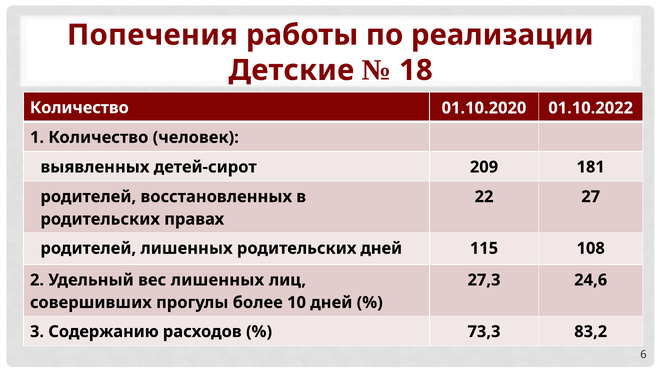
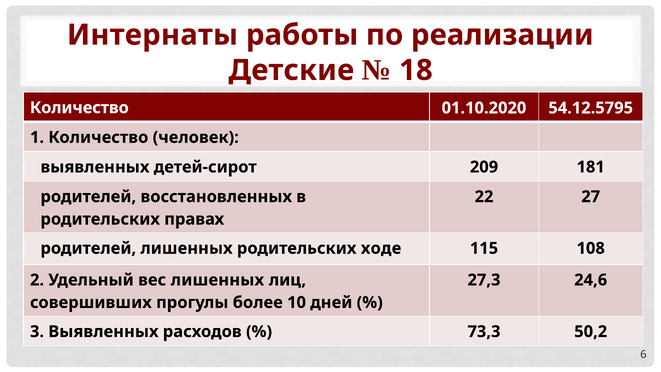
Попечения: Попечения -> Интернаты
01.10.2022: 01.10.2022 -> 54.12.5795
родительских дней: дней -> ходе
3 Содержанию: Содержанию -> Выявленных
83,2: 83,2 -> 50,2
